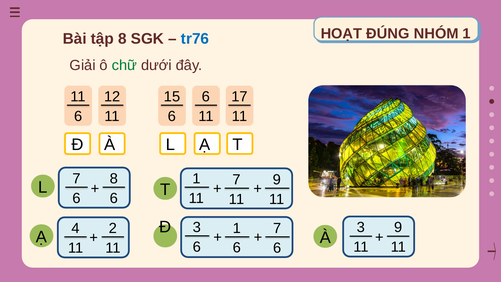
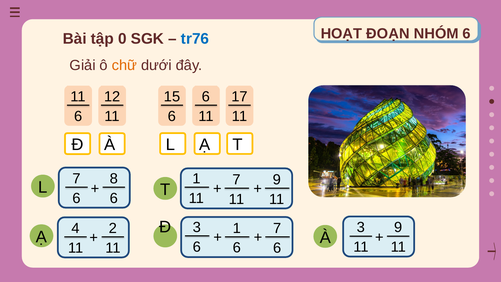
ĐÚNG: ĐÚNG -> ĐOẠN
NHÓM 1: 1 -> 6
tập 8: 8 -> 0
chữ colour: green -> orange
